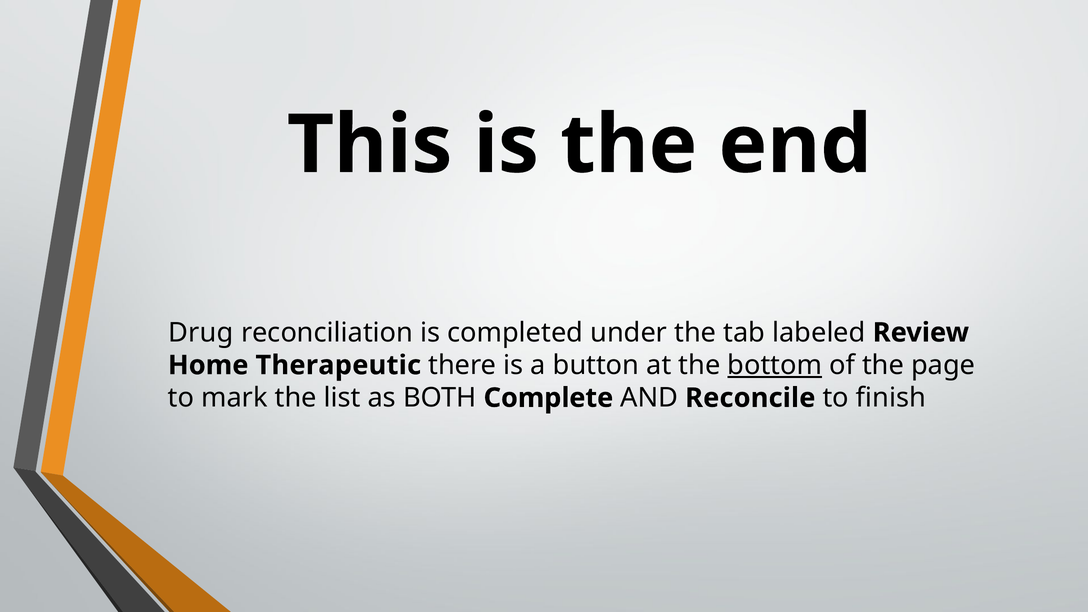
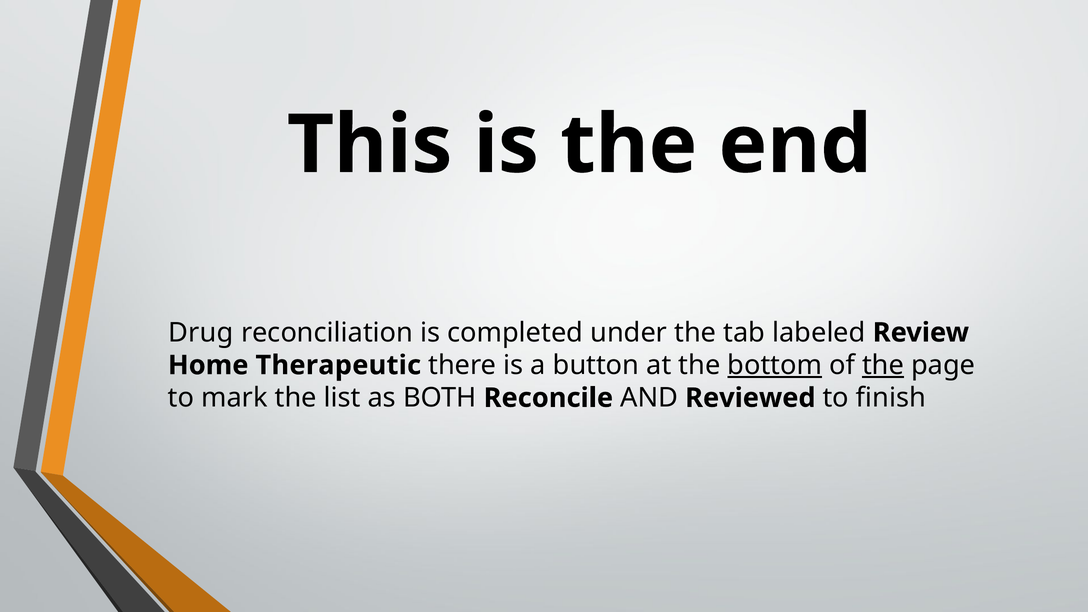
the at (883, 365) underline: none -> present
Complete: Complete -> Reconcile
Reconcile: Reconcile -> Reviewed
